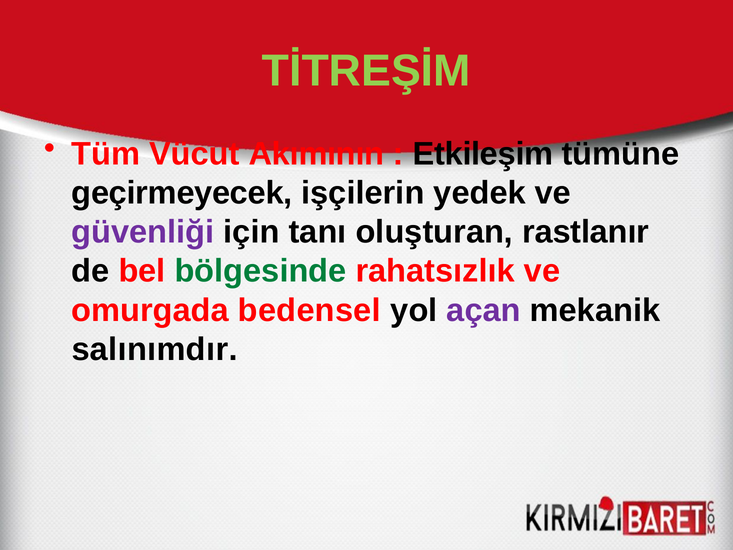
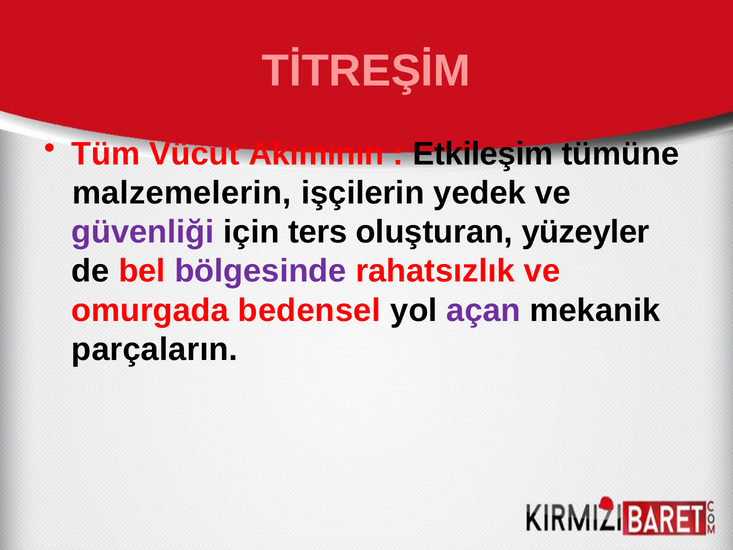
TİTREŞİM colour: light green -> pink
geçirmeyecek: geçirmeyecek -> malzemelerin
tanı: tanı -> ters
rastlanır: rastlanır -> yüzeyler
bölgesinde colour: green -> purple
salınımdır: salınımdır -> parçaların
